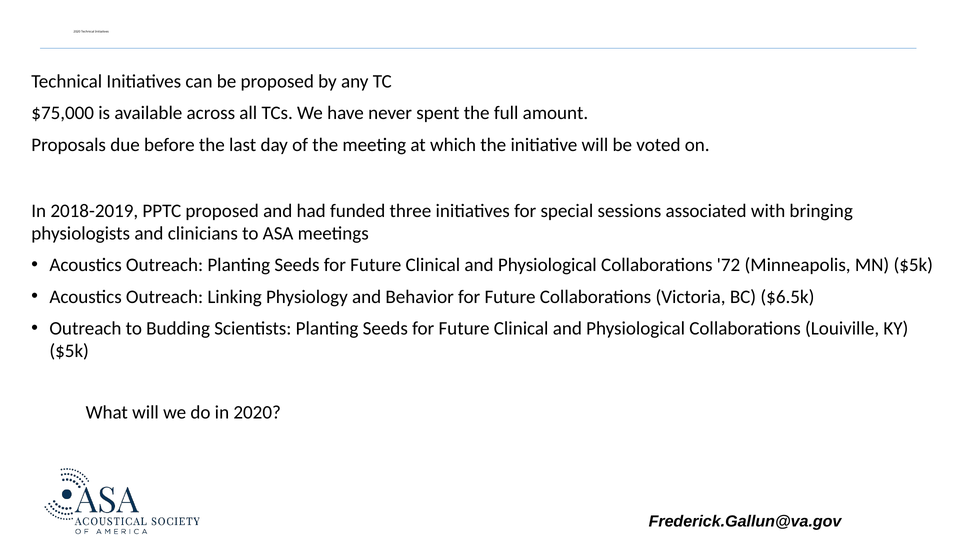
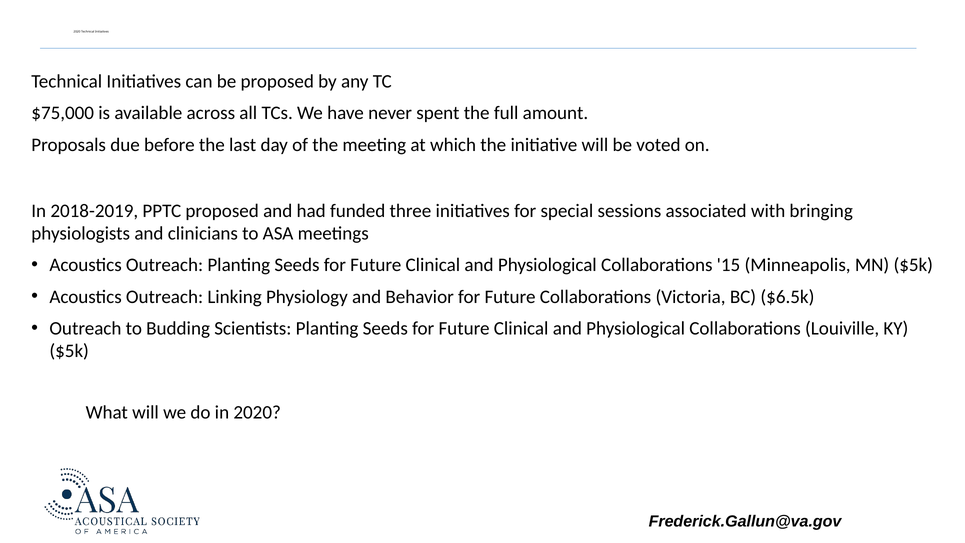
72: 72 -> 15
